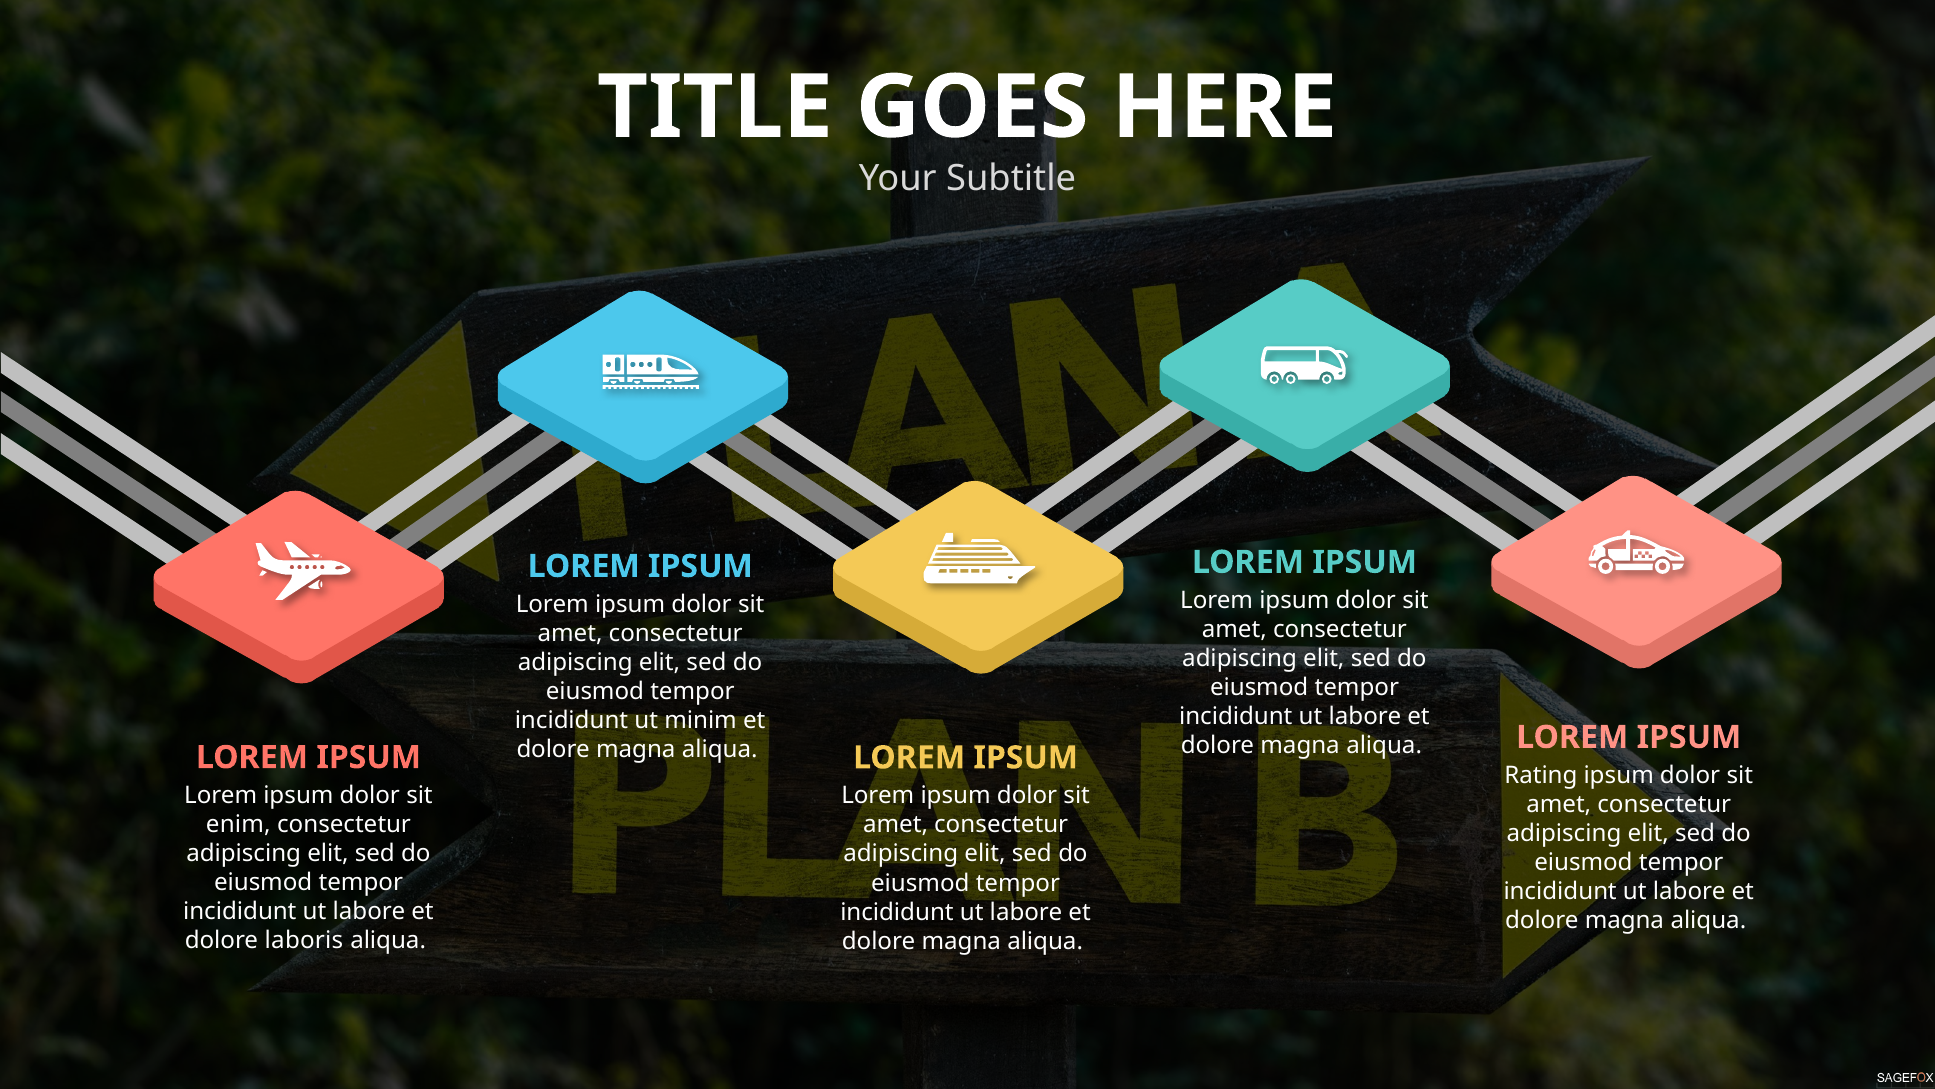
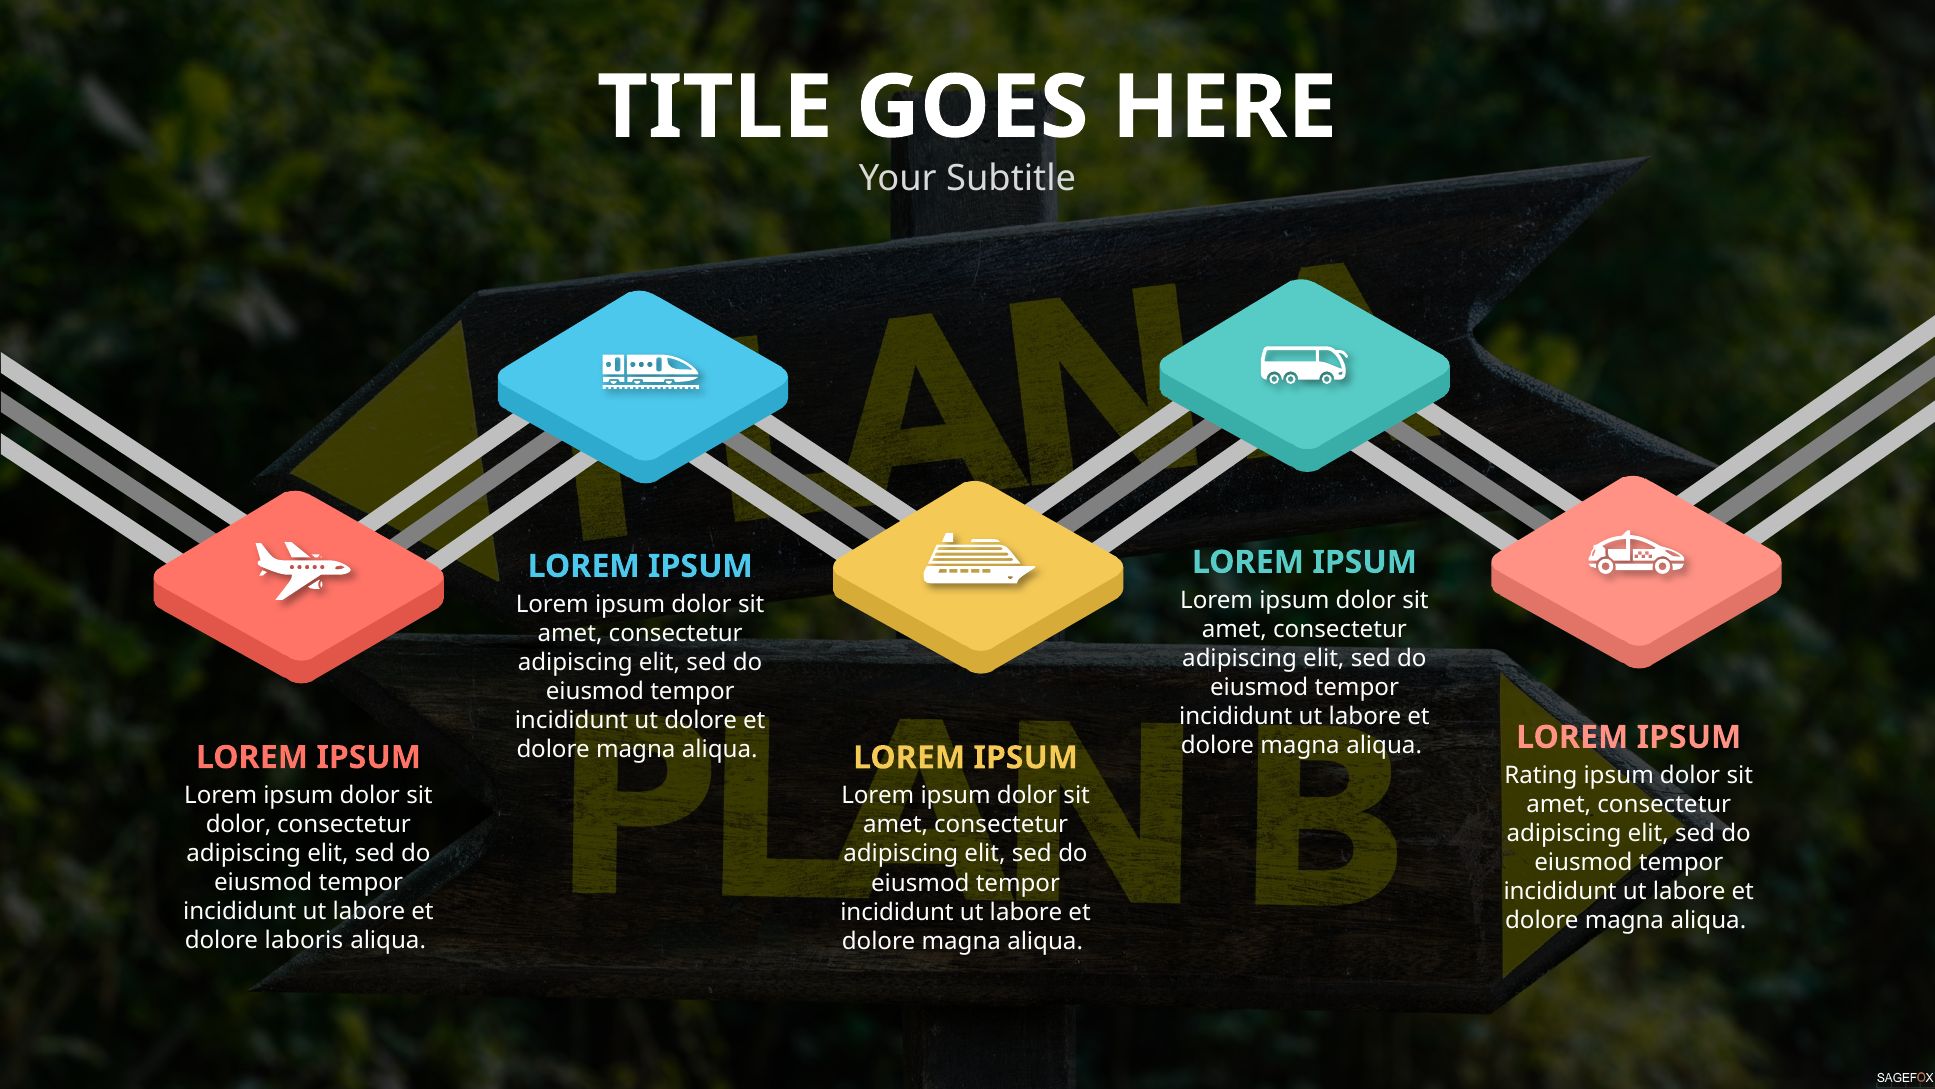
ut minim: minim -> dolore
enim at (238, 824): enim -> dolor
